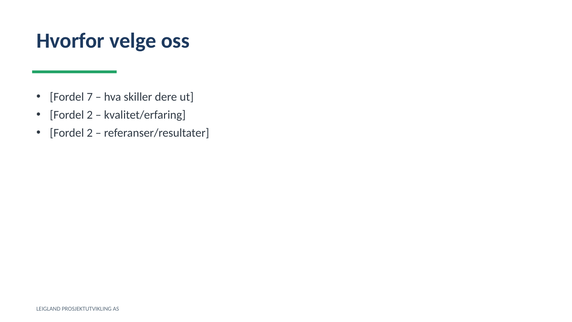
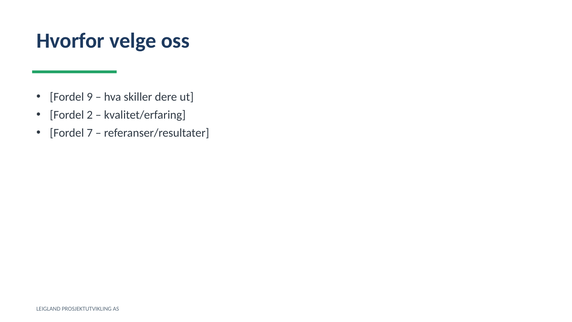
7: 7 -> 9
2 at (90, 133): 2 -> 7
